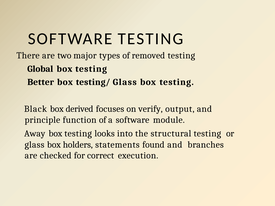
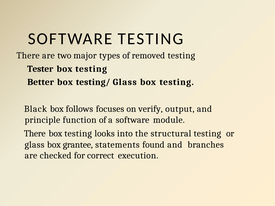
Global: Global -> Tester
derived: derived -> follows
Away at (35, 134): Away -> There
holders: holders -> grantee
